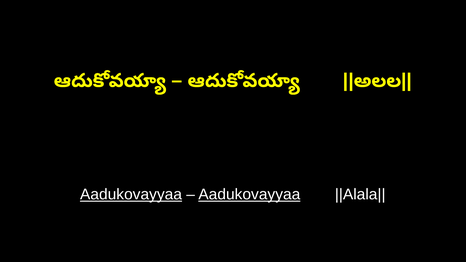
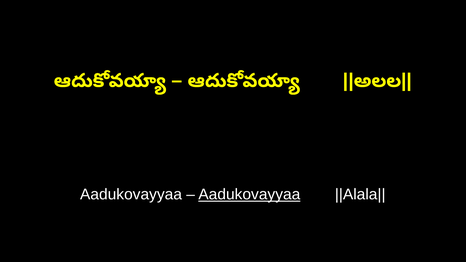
Aadukovayyaa at (131, 194) underline: present -> none
